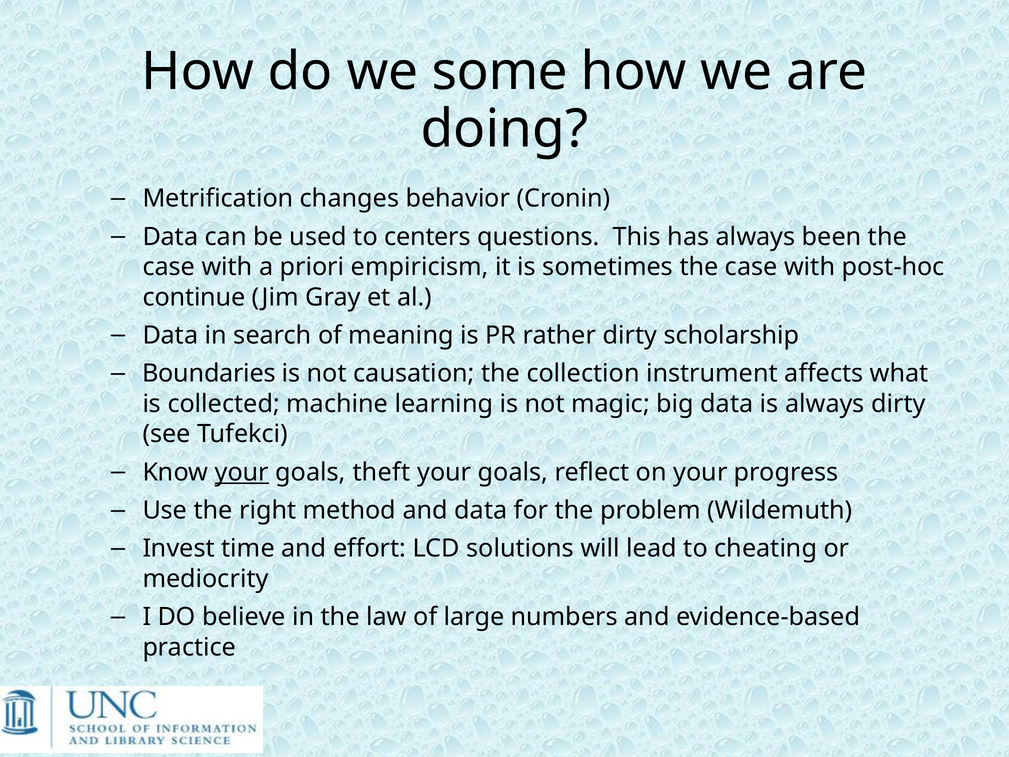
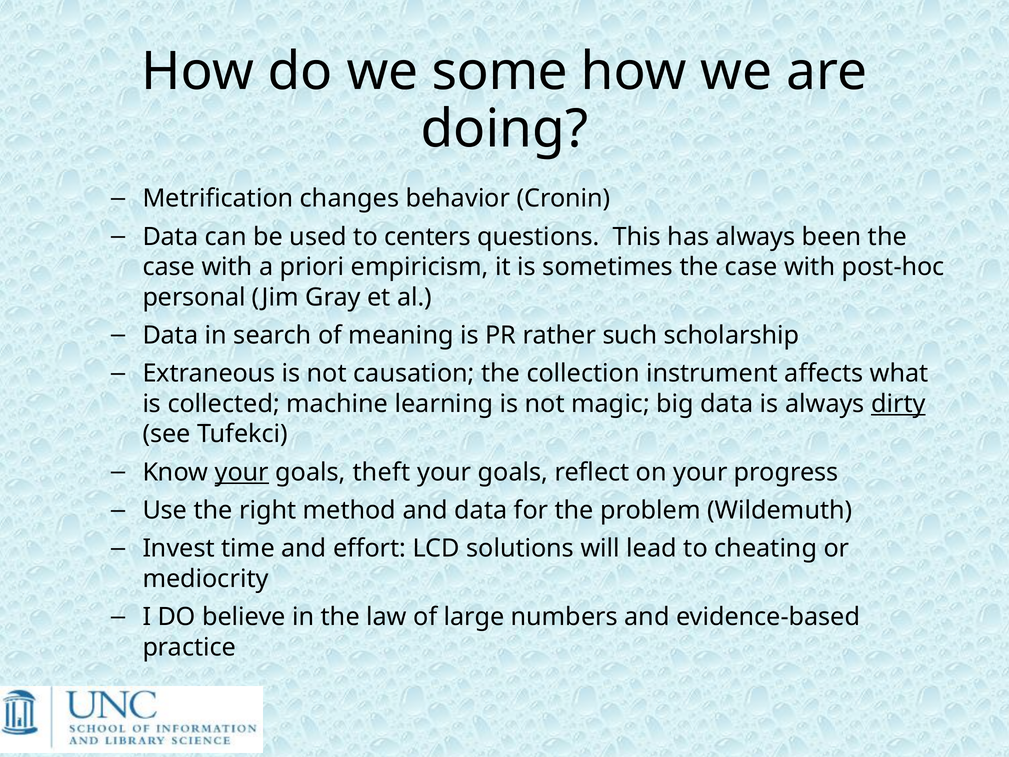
continue: continue -> personal
rather dirty: dirty -> such
Boundaries: Boundaries -> Extraneous
dirty at (898, 404) underline: none -> present
